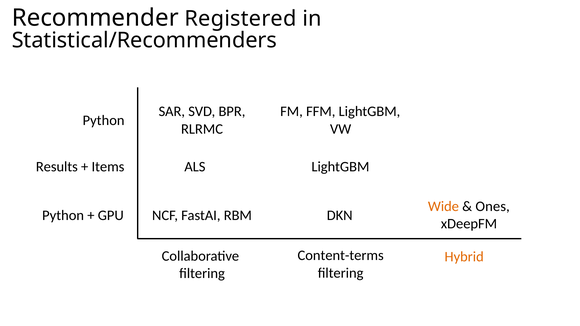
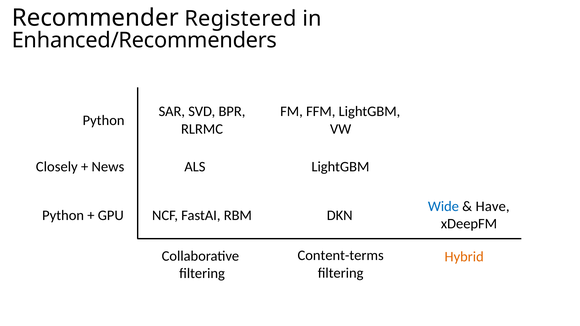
Statistical/Recommenders: Statistical/Recommenders -> Enhanced/Recommenders
Results: Results -> Closely
Items: Items -> News
Wide colour: orange -> blue
Ones: Ones -> Have
